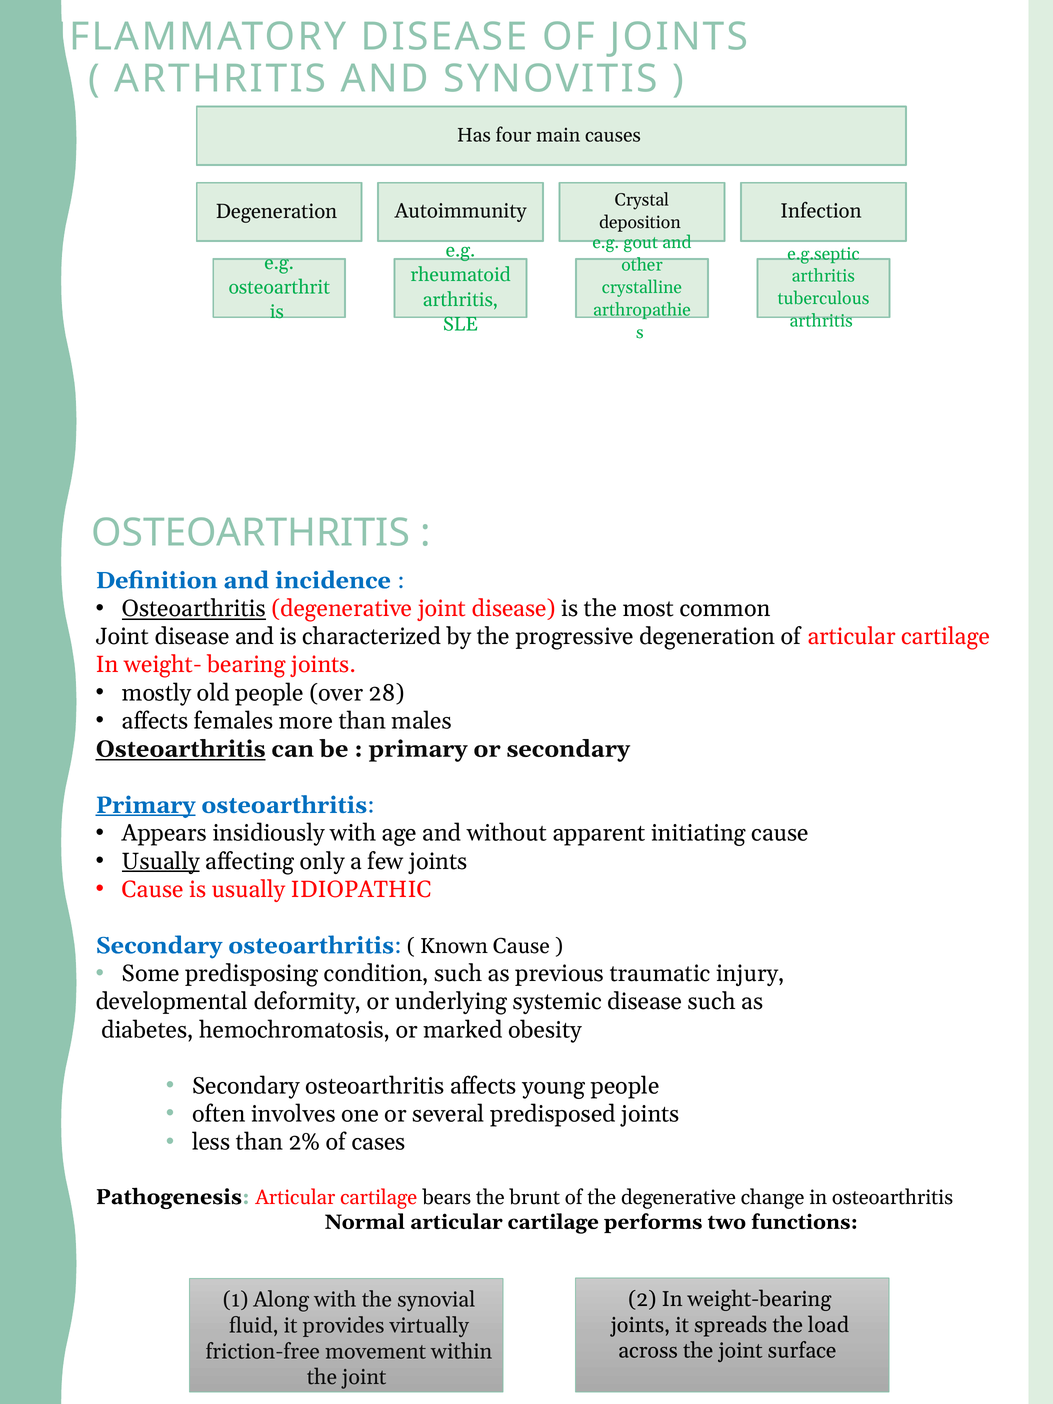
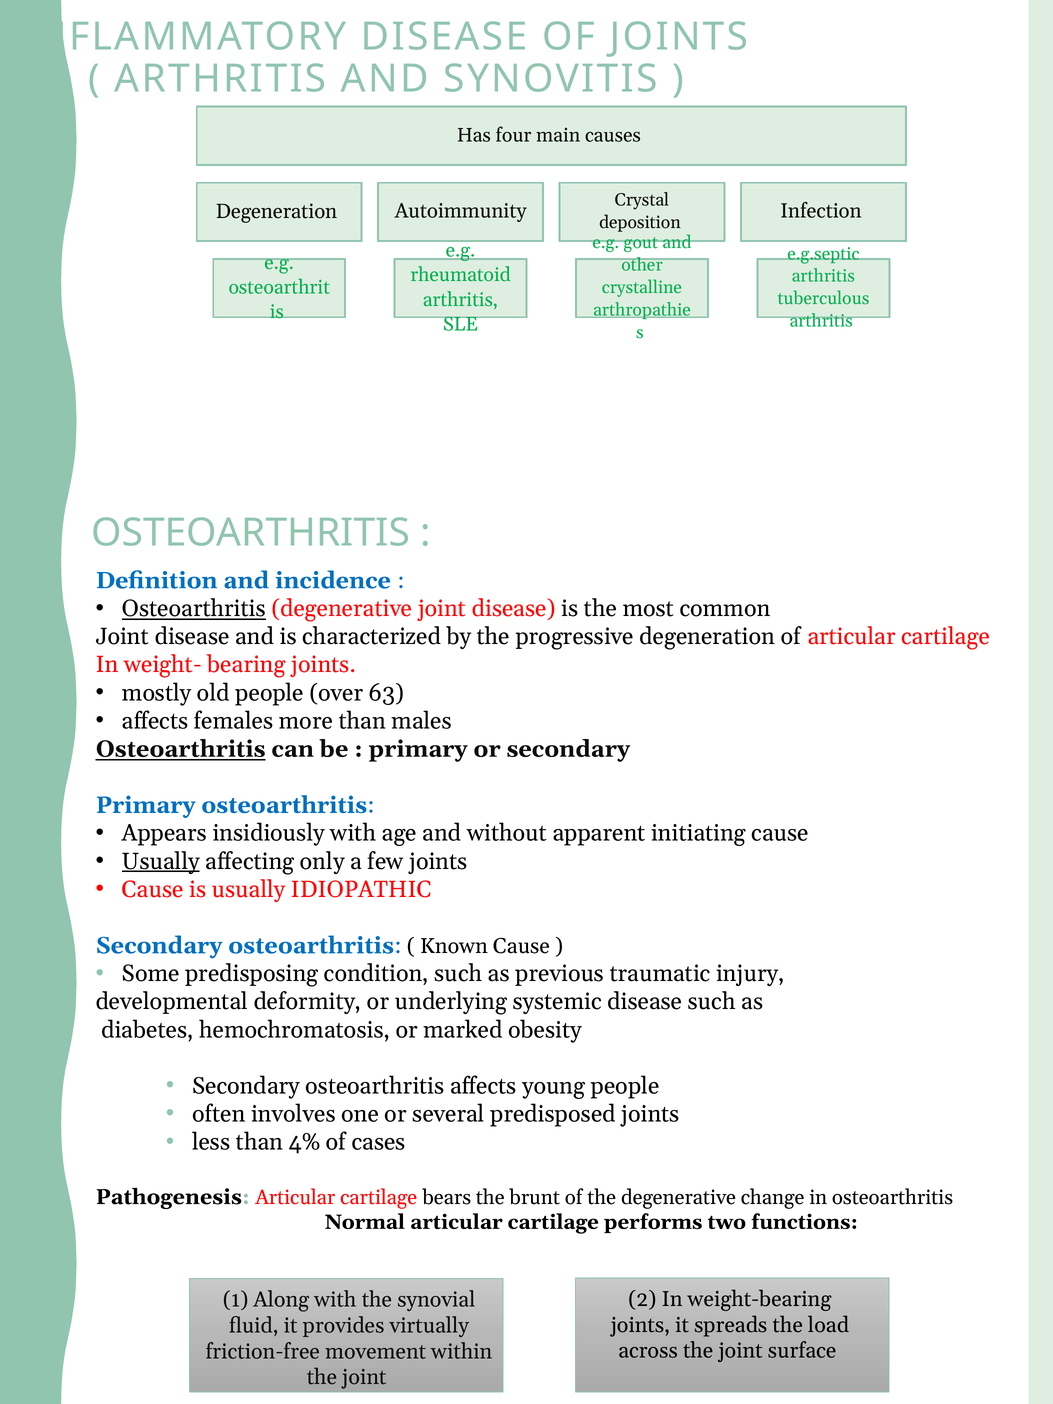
28: 28 -> 63
Primary at (146, 805) underline: present -> none
2%: 2% -> 4%
